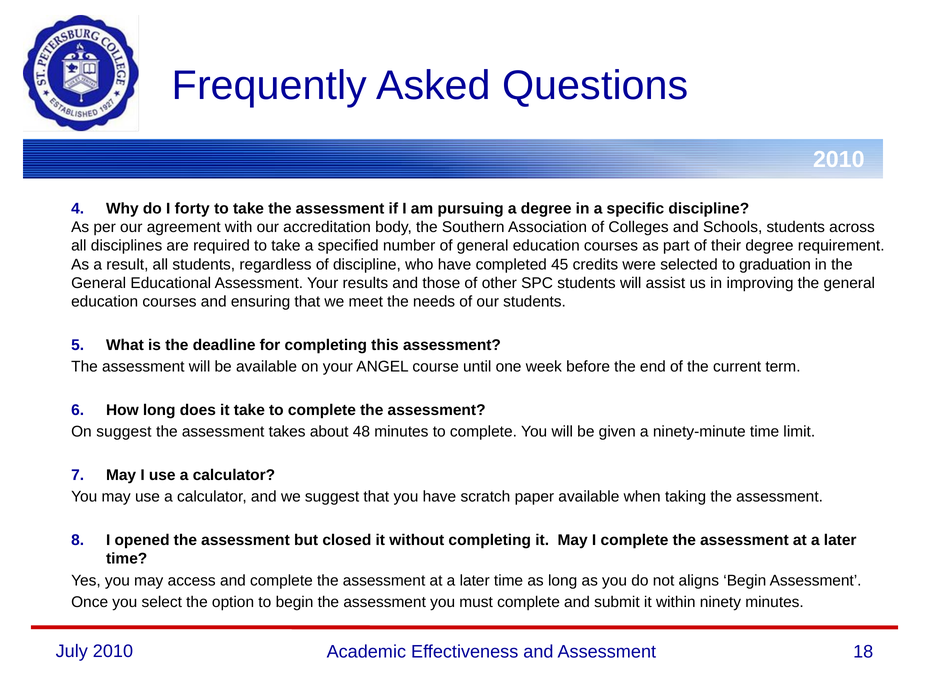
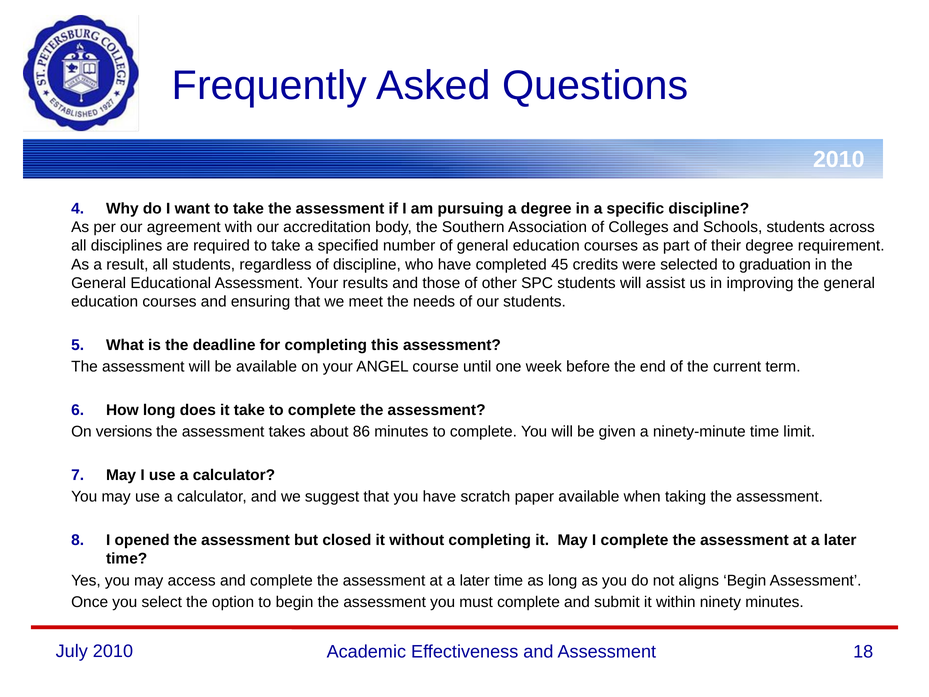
forty: forty -> want
On suggest: suggest -> versions
48: 48 -> 86
